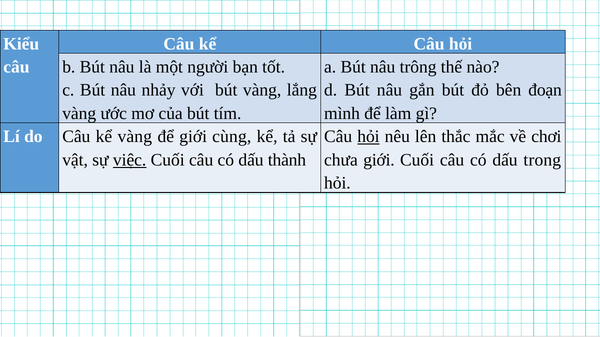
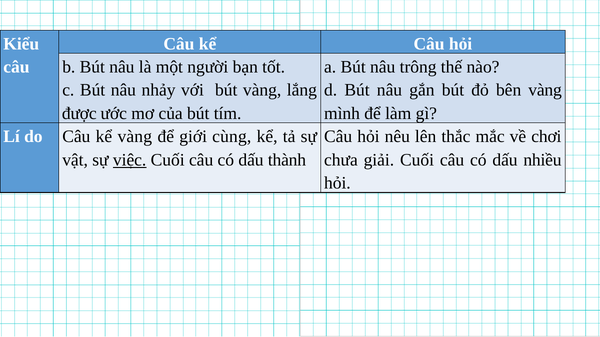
bên đoạn: đoạn -> vàng
vàng at (79, 114): vàng -> được
hỏi at (368, 137) underline: present -> none
chưa giới: giới -> giải
trong: trong -> nhiều
